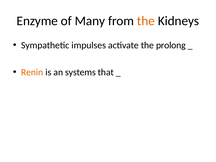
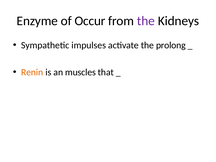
Many: Many -> Occur
the at (146, 21) colour: orange -> purple
systems: systems -> muscles
